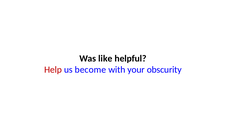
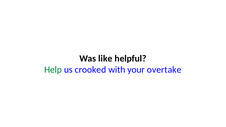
Help colour: red -> green
become: become -> crooked
obscurity: obscurity -> overtake
